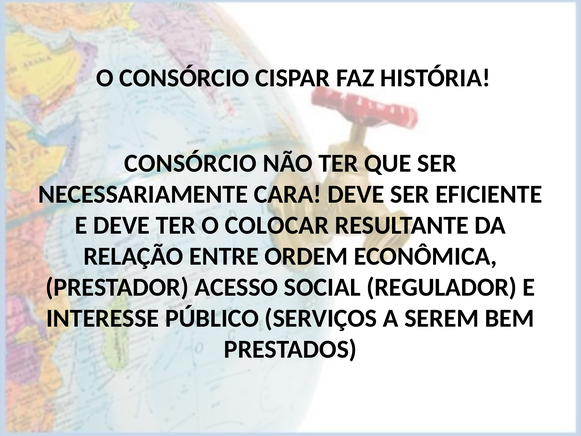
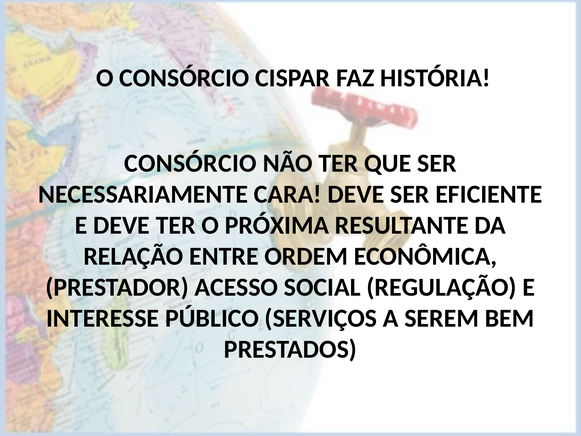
COLOCAR: COLOCAR -> PRÓXIMA
REGULADOR: REGULADOR -> REGULAÇÃO
